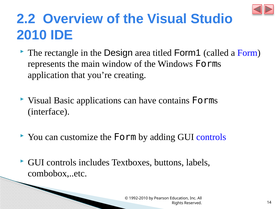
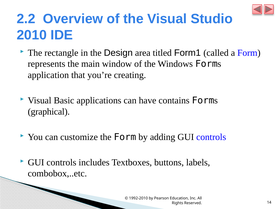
interface: interface -> graphical
